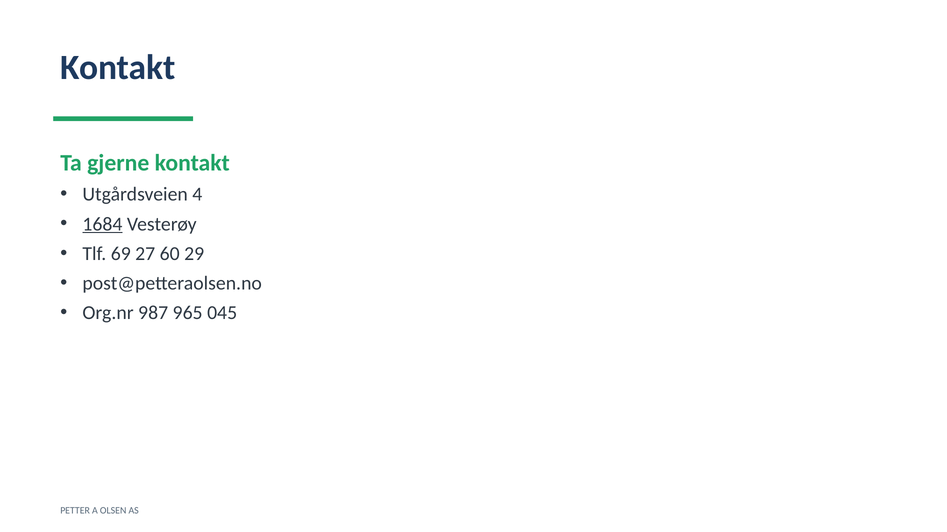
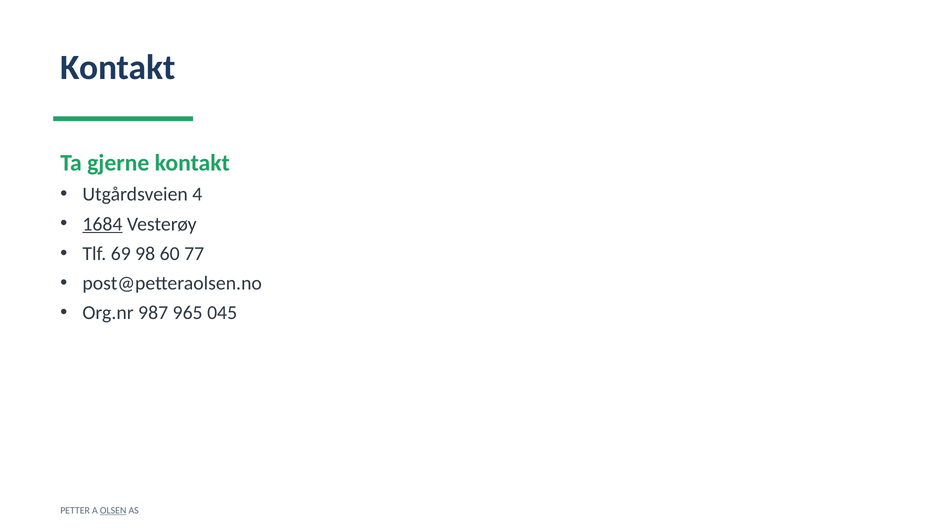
27: 27 -> 98
29: 29 -> 77
OLSEN underline: none -> present
